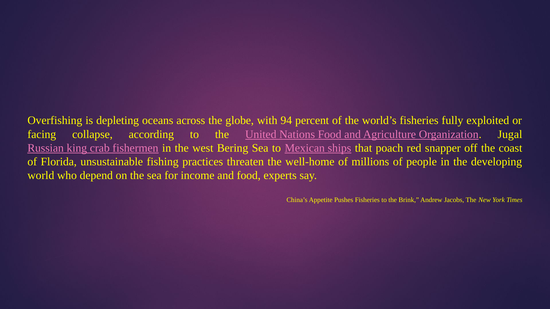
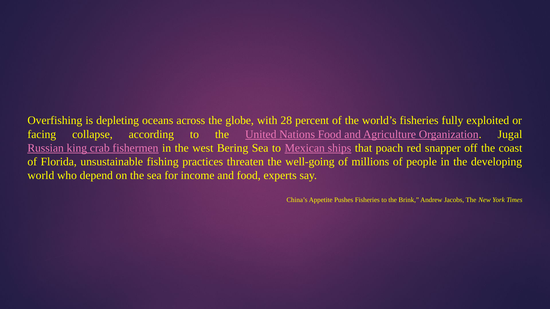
94: 94 -> 28
well-home: well-home -> well-going
